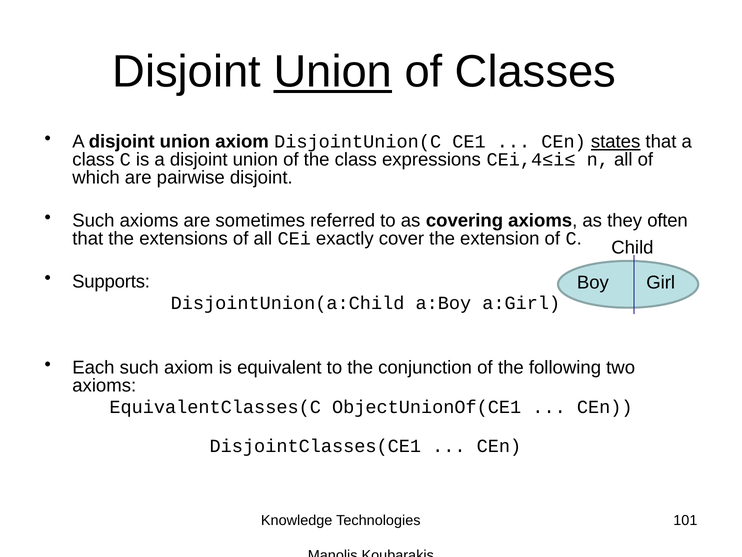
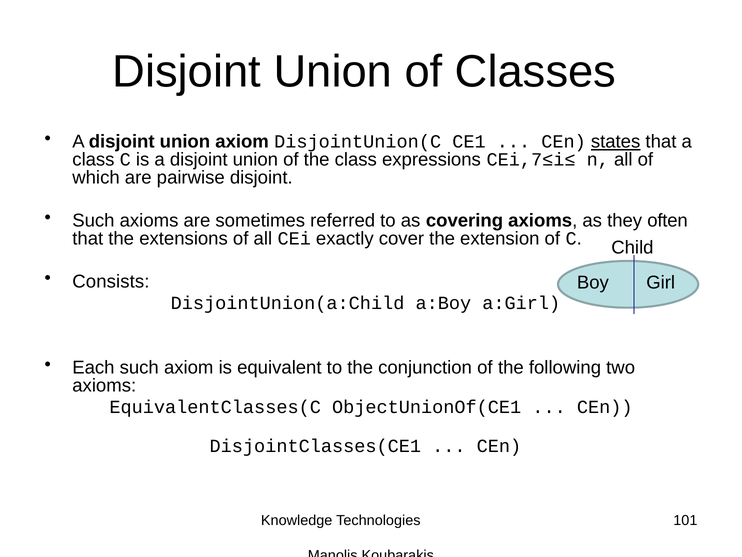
Union at (333, 72) underline: present -> none
CEi,4≤i≤: CEi,4≤i≤ -> CEi,7≤i≤
Supports: Supports -> Consists
